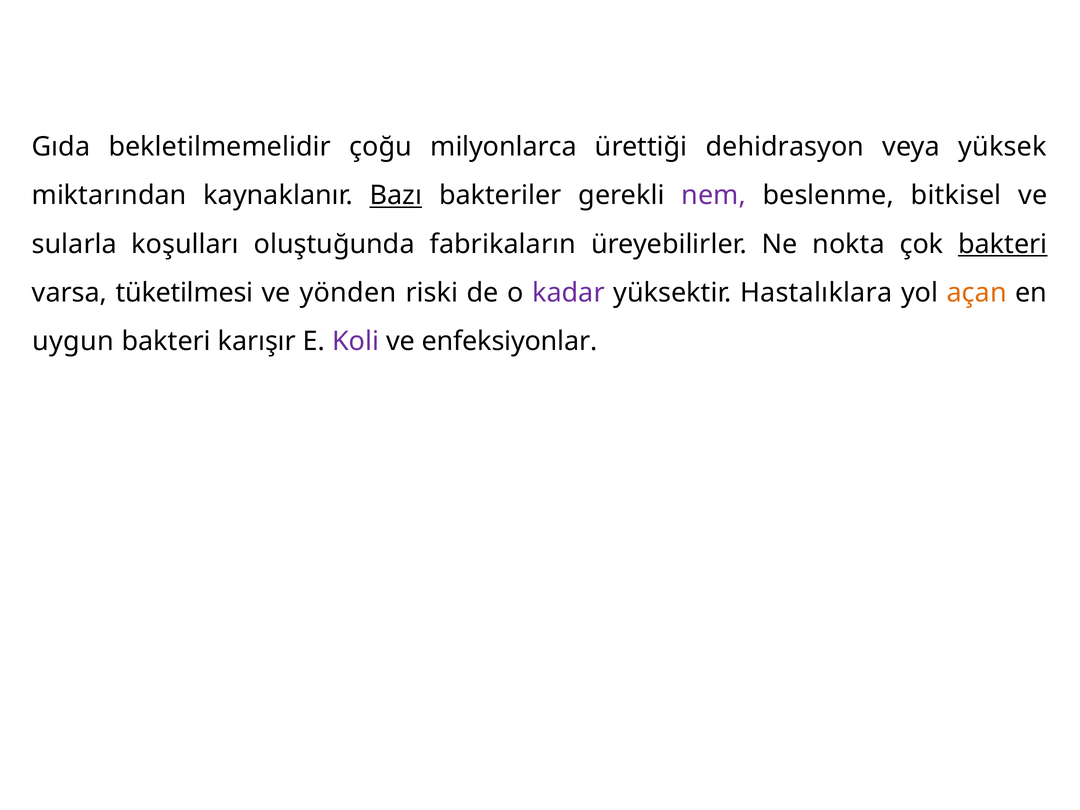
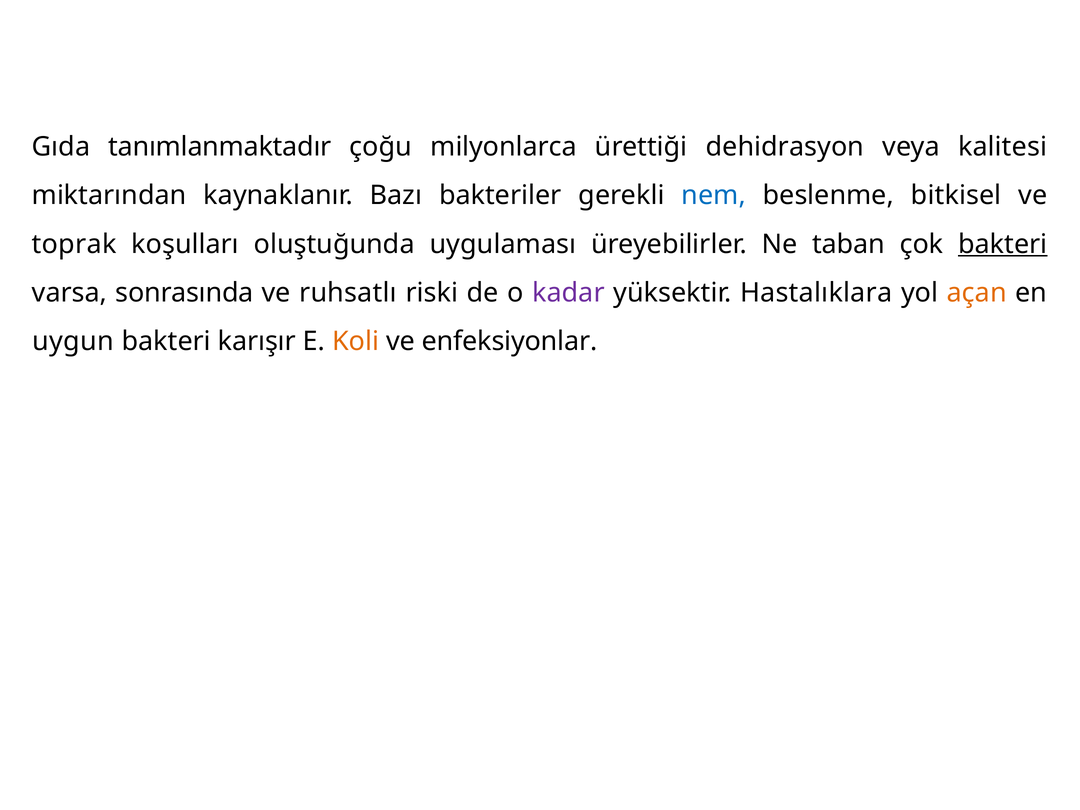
bekletilmemelidir: bekletilmemelidir -> tanımlanmaktadır
yüksek: yüksek -> kalitesi
Bazı underline: present -> none
nem colour: purple -> blue
sularla: sularla -> toprak
fabrikaların: fabrikaların -> uygulaması
nokta: nokta -> taban
tüketilmesi: tüketilmesi -> sonrasında
yönden: yönden -> ruhsatlı
Koli colour: purple -> orange
